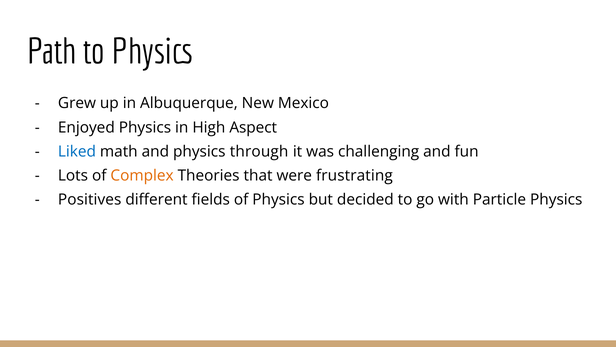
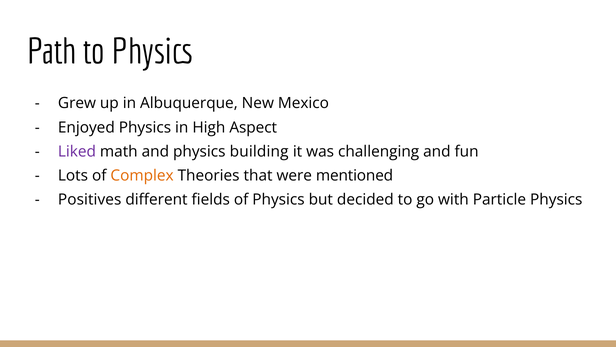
Liked colour: blue -> purple
through: through -> building
frustrating: frustrating -> mentioned
